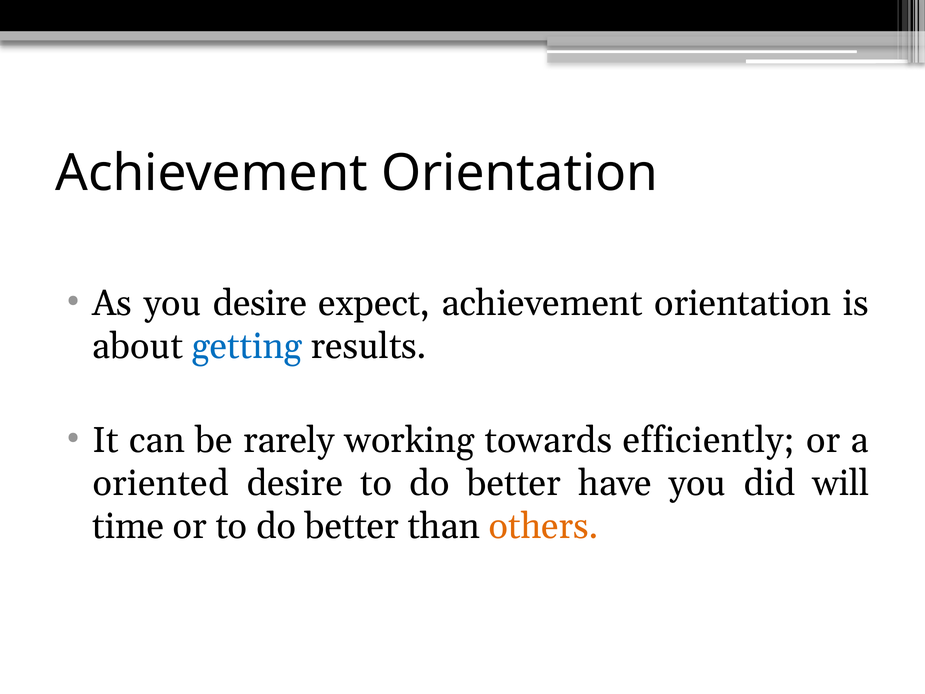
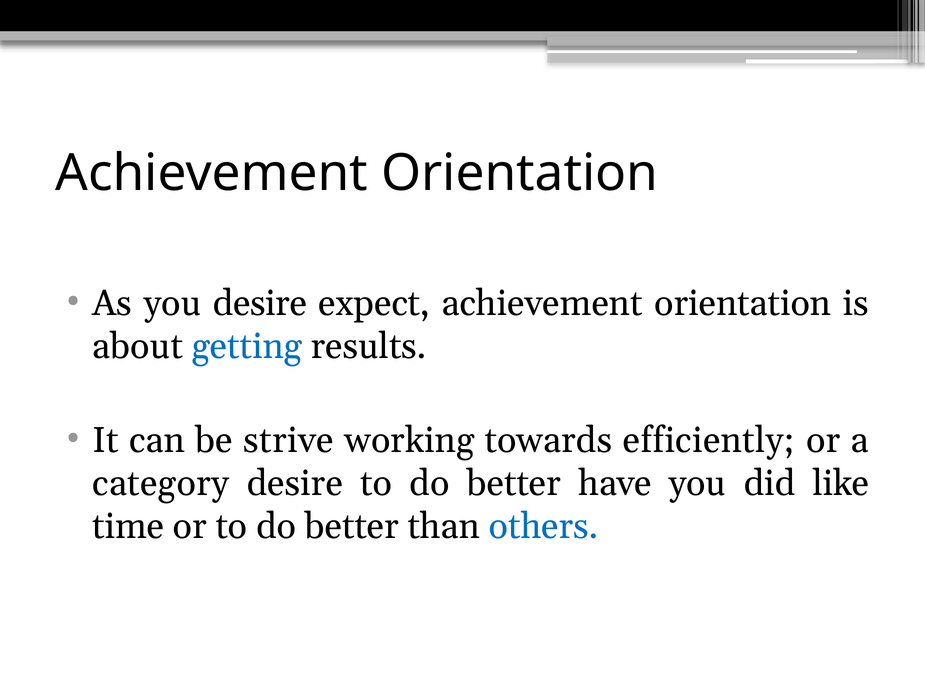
rarely: rarely -> strive
oriented: oriented -> category
will: will -> like
others colour: orange -> blue
